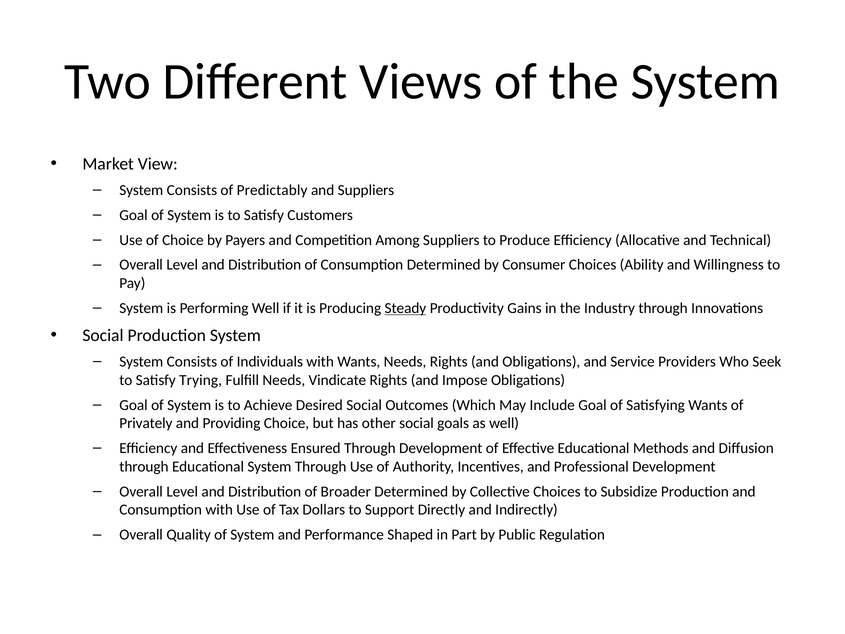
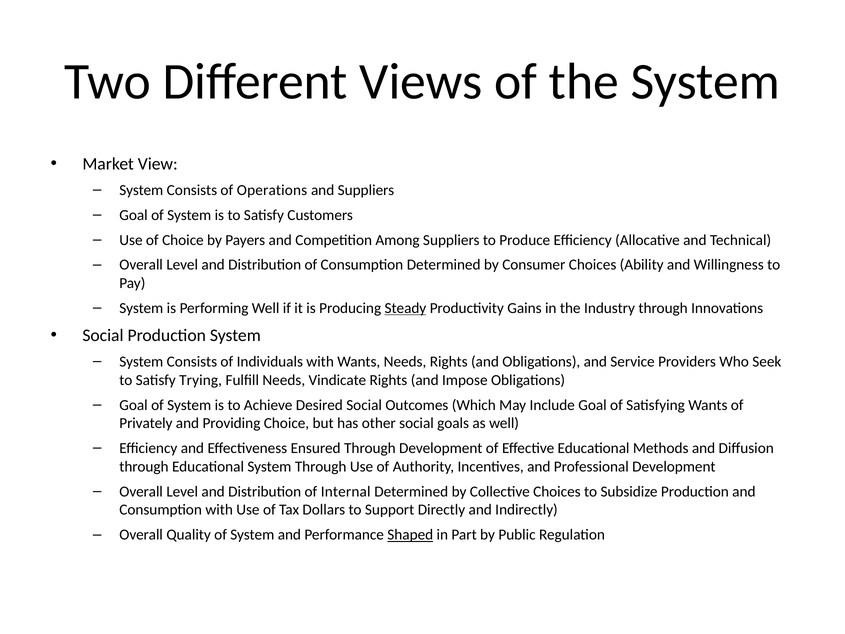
Predictably: Predictably -> Operations
Broader: Broader -> Internal
Shaped underline: none -> present
